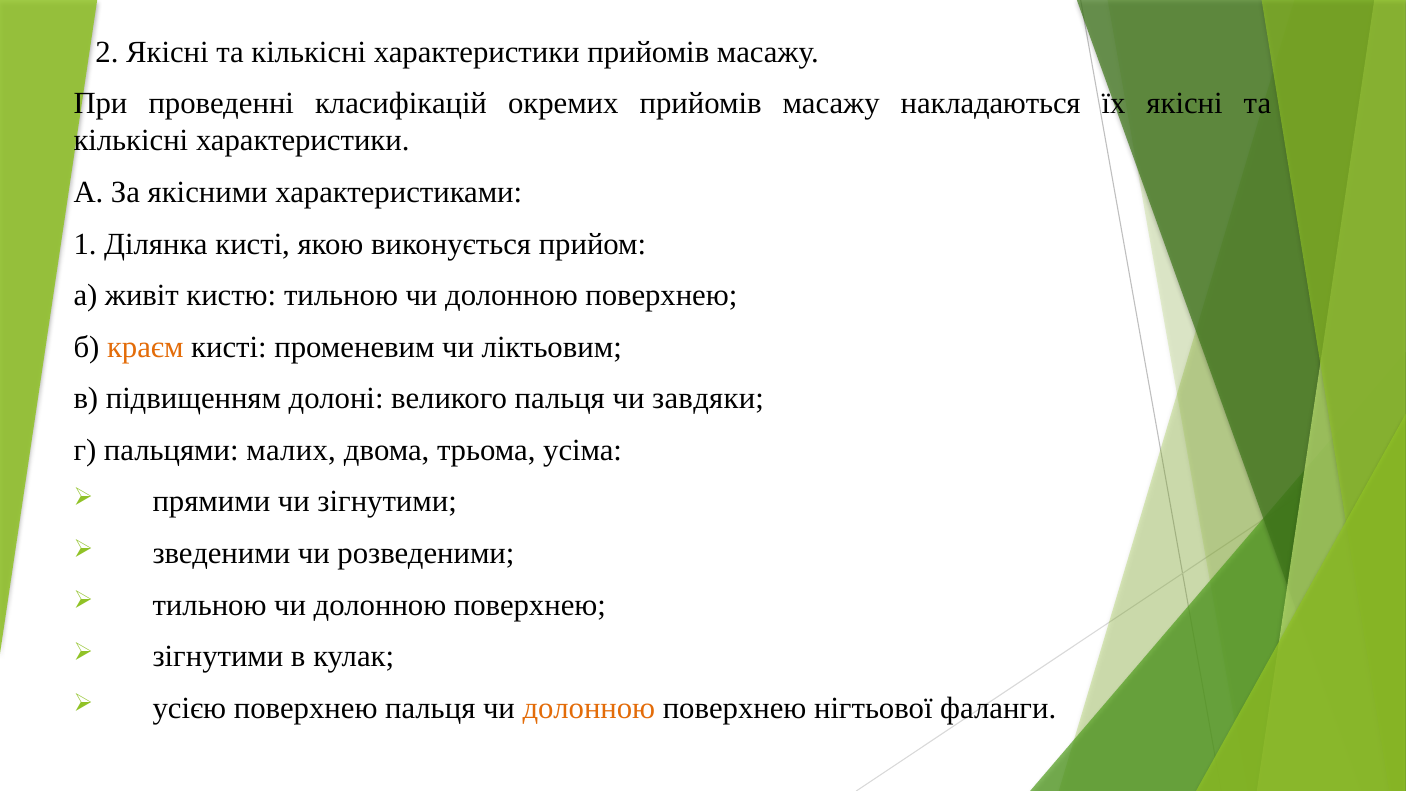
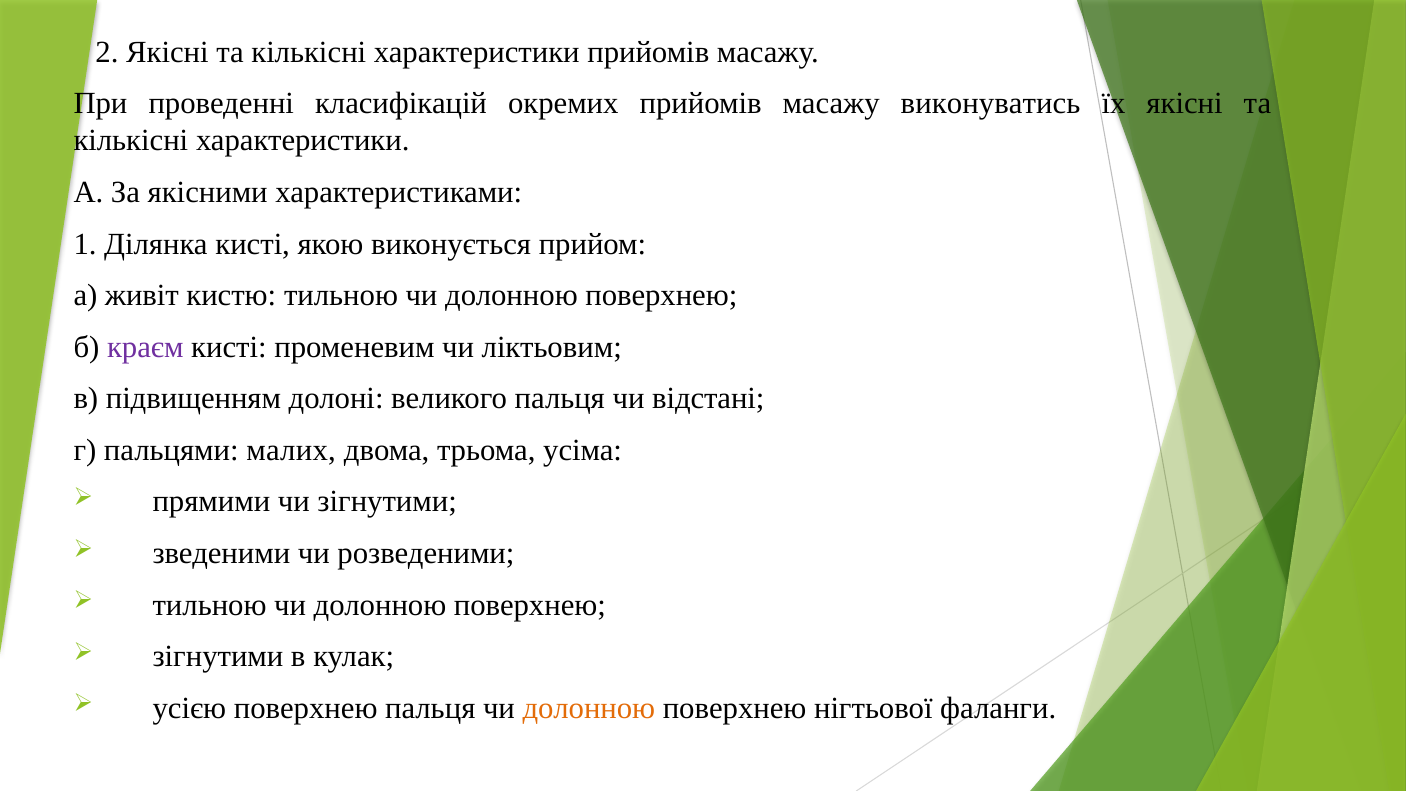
накладаються: накладаються -> виконуватись
краєм colour: orange -> purple
завдяки: завдяки -> відстані
